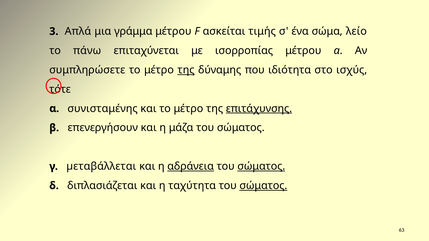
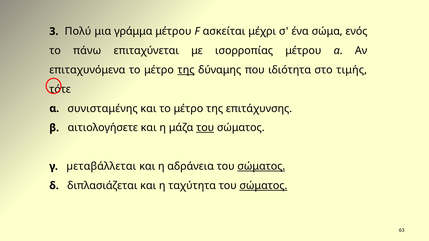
Απλά: Απλά -> Πολύ
τιμής: τιμής -> μέχρι
λείο: λείο -> ενός
συμπληρώσετε: συμπληρώσετε -> επιταχυνόμενα
ισχύς: ισχύς -> τιμής
επιτάχυνσης underline: present -> none
επενεργήσουν: επενεργήσουν -> αιτιολογήσετε
του at (205, 128) underline: none -> present
αδράνεια underline: present -> none
